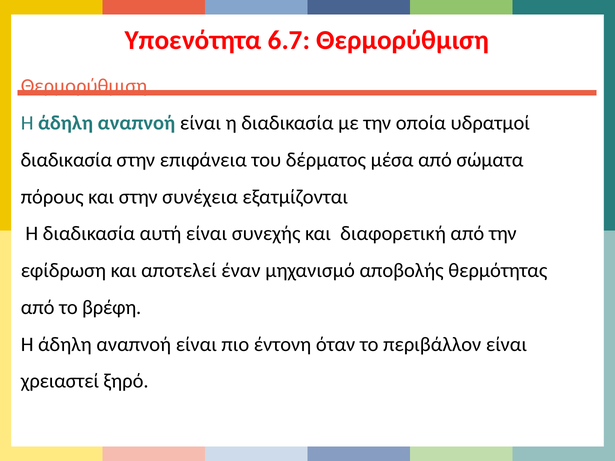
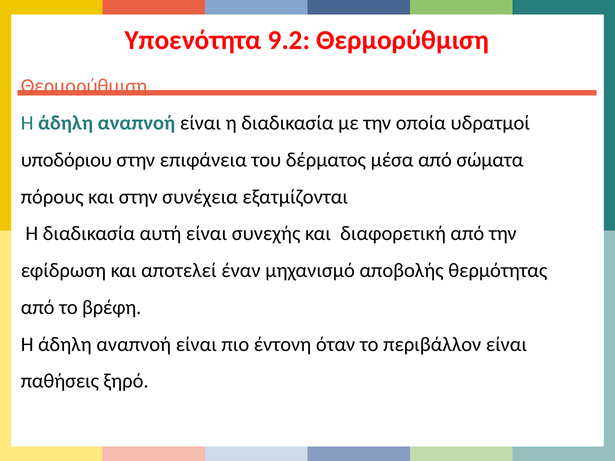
6.7: 6.7 -> 9.2
διαδικασία at (66, 160): διαδικασία -> υποδόριου
χρειαστεί: χρειαστεί -> παθήσεις
